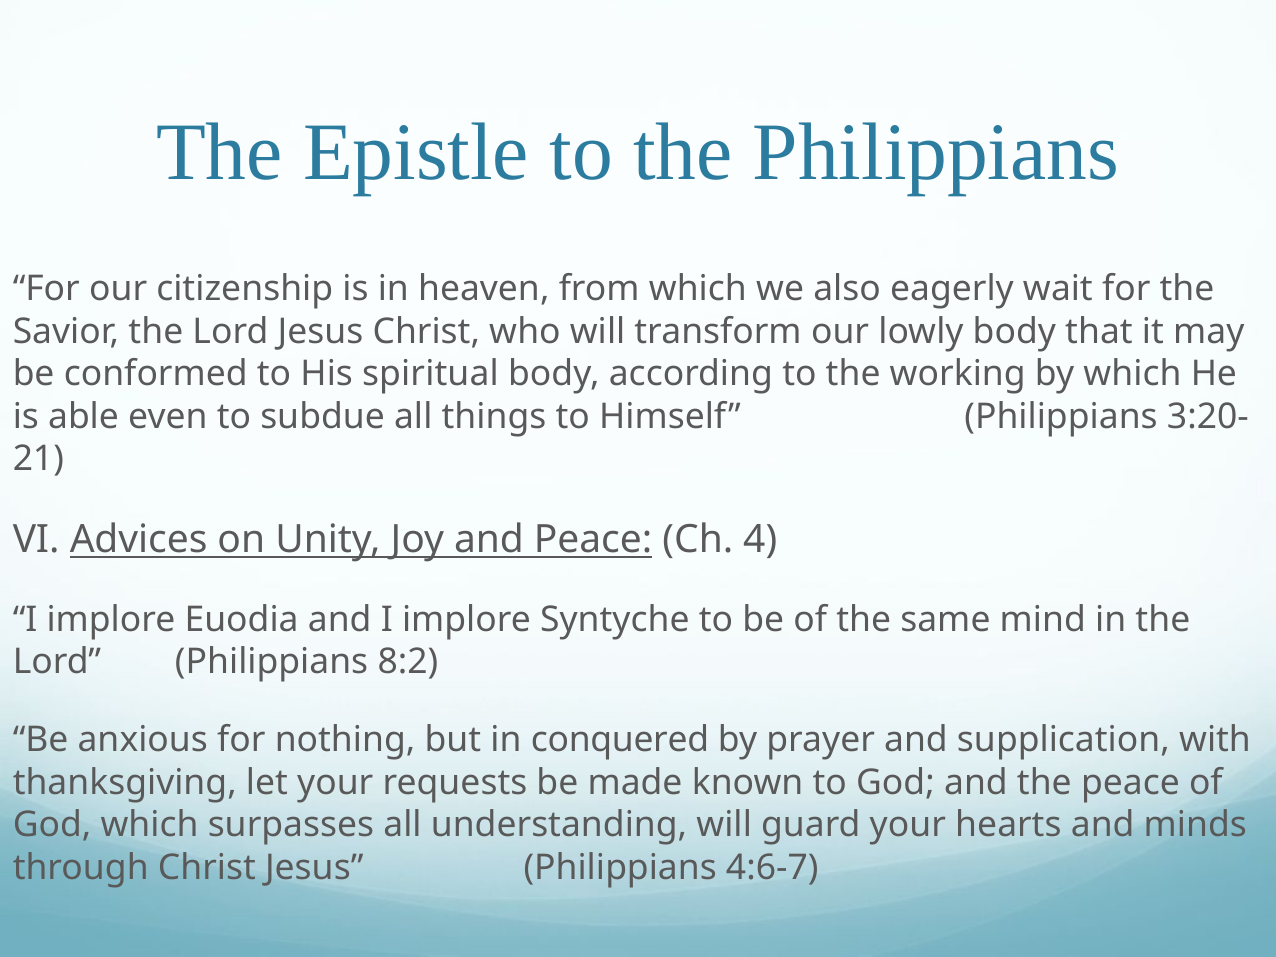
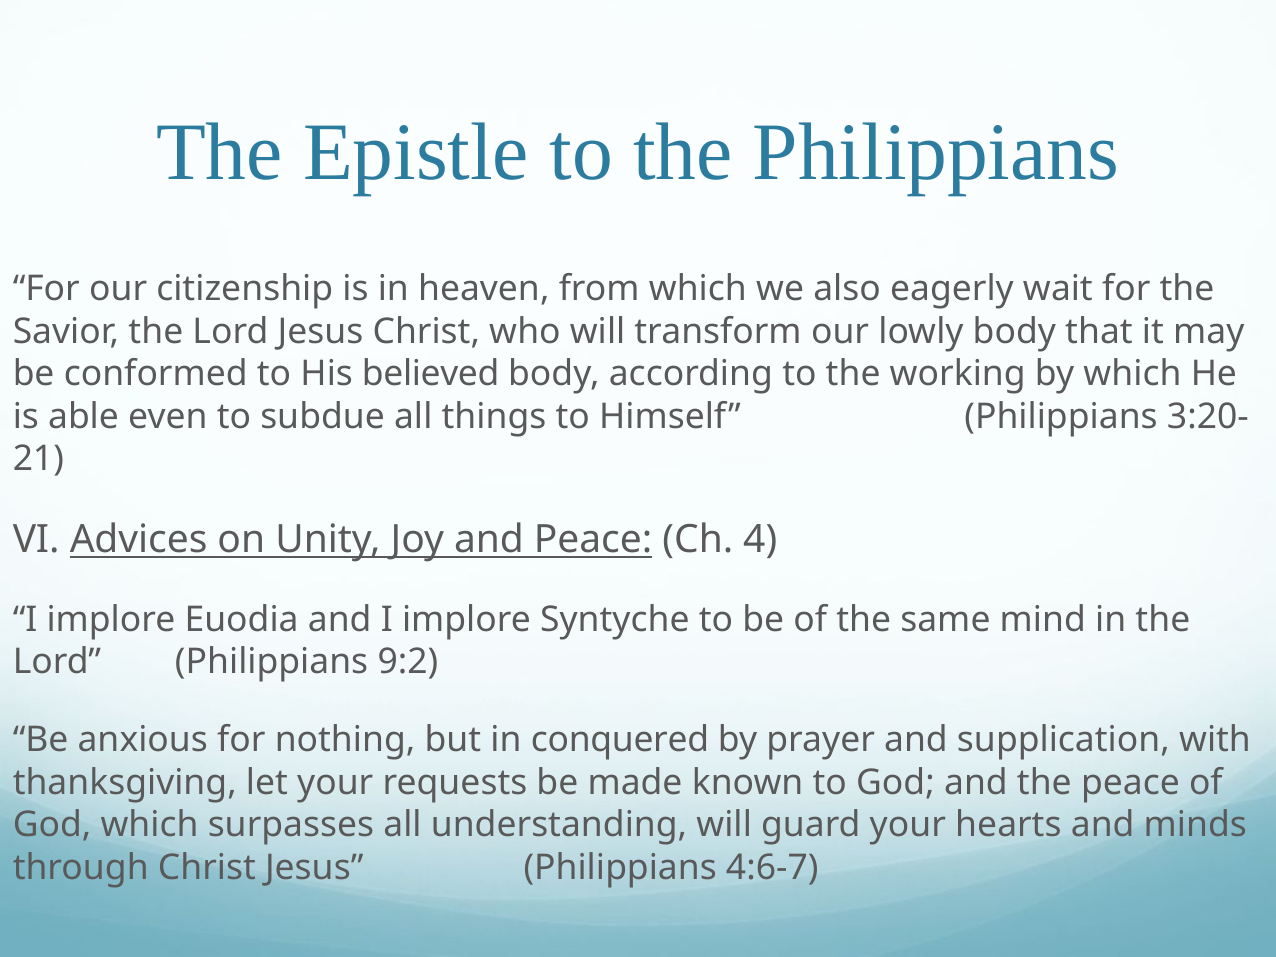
spiritual: spiritual -> believed
8:2: 8:2 -> 9:2
